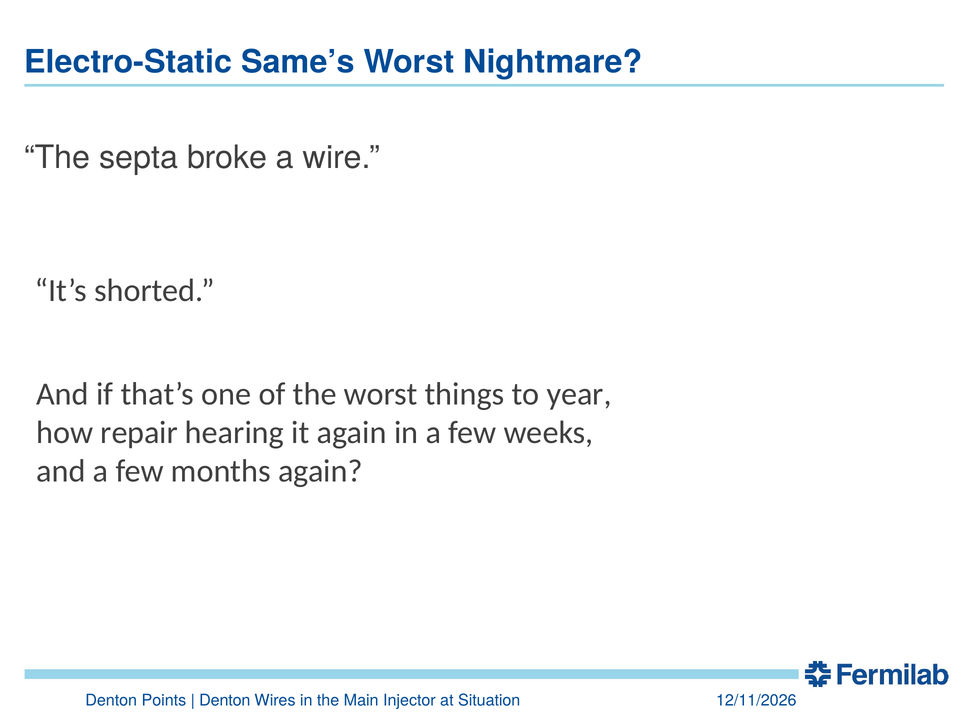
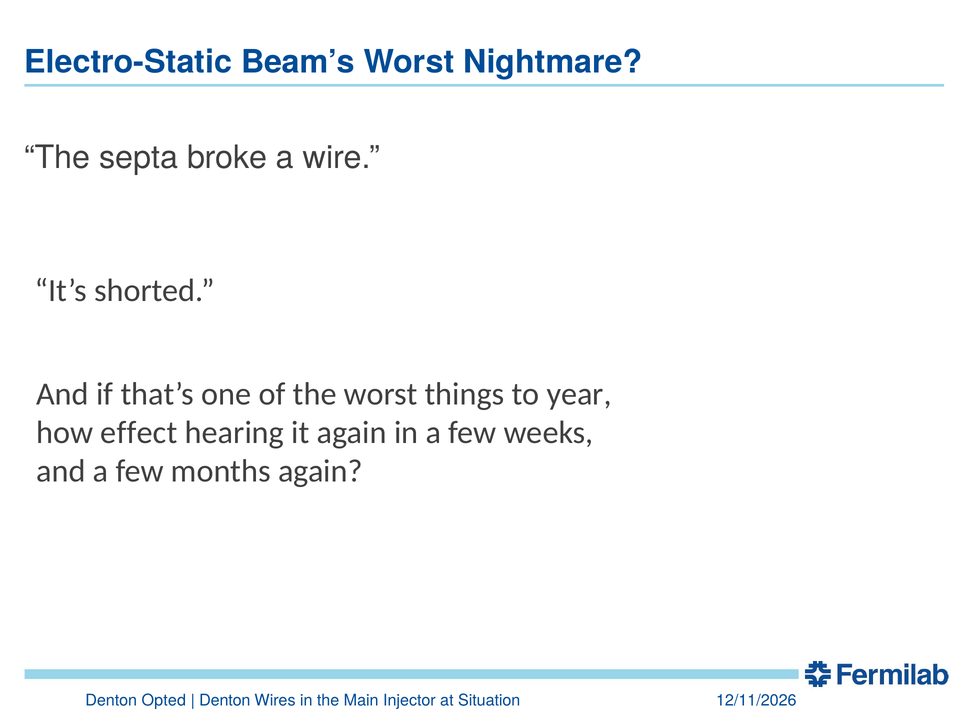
Same’s: Same’s -> Beam’s
repair: repair -> effect
Points: Points -> Opted
